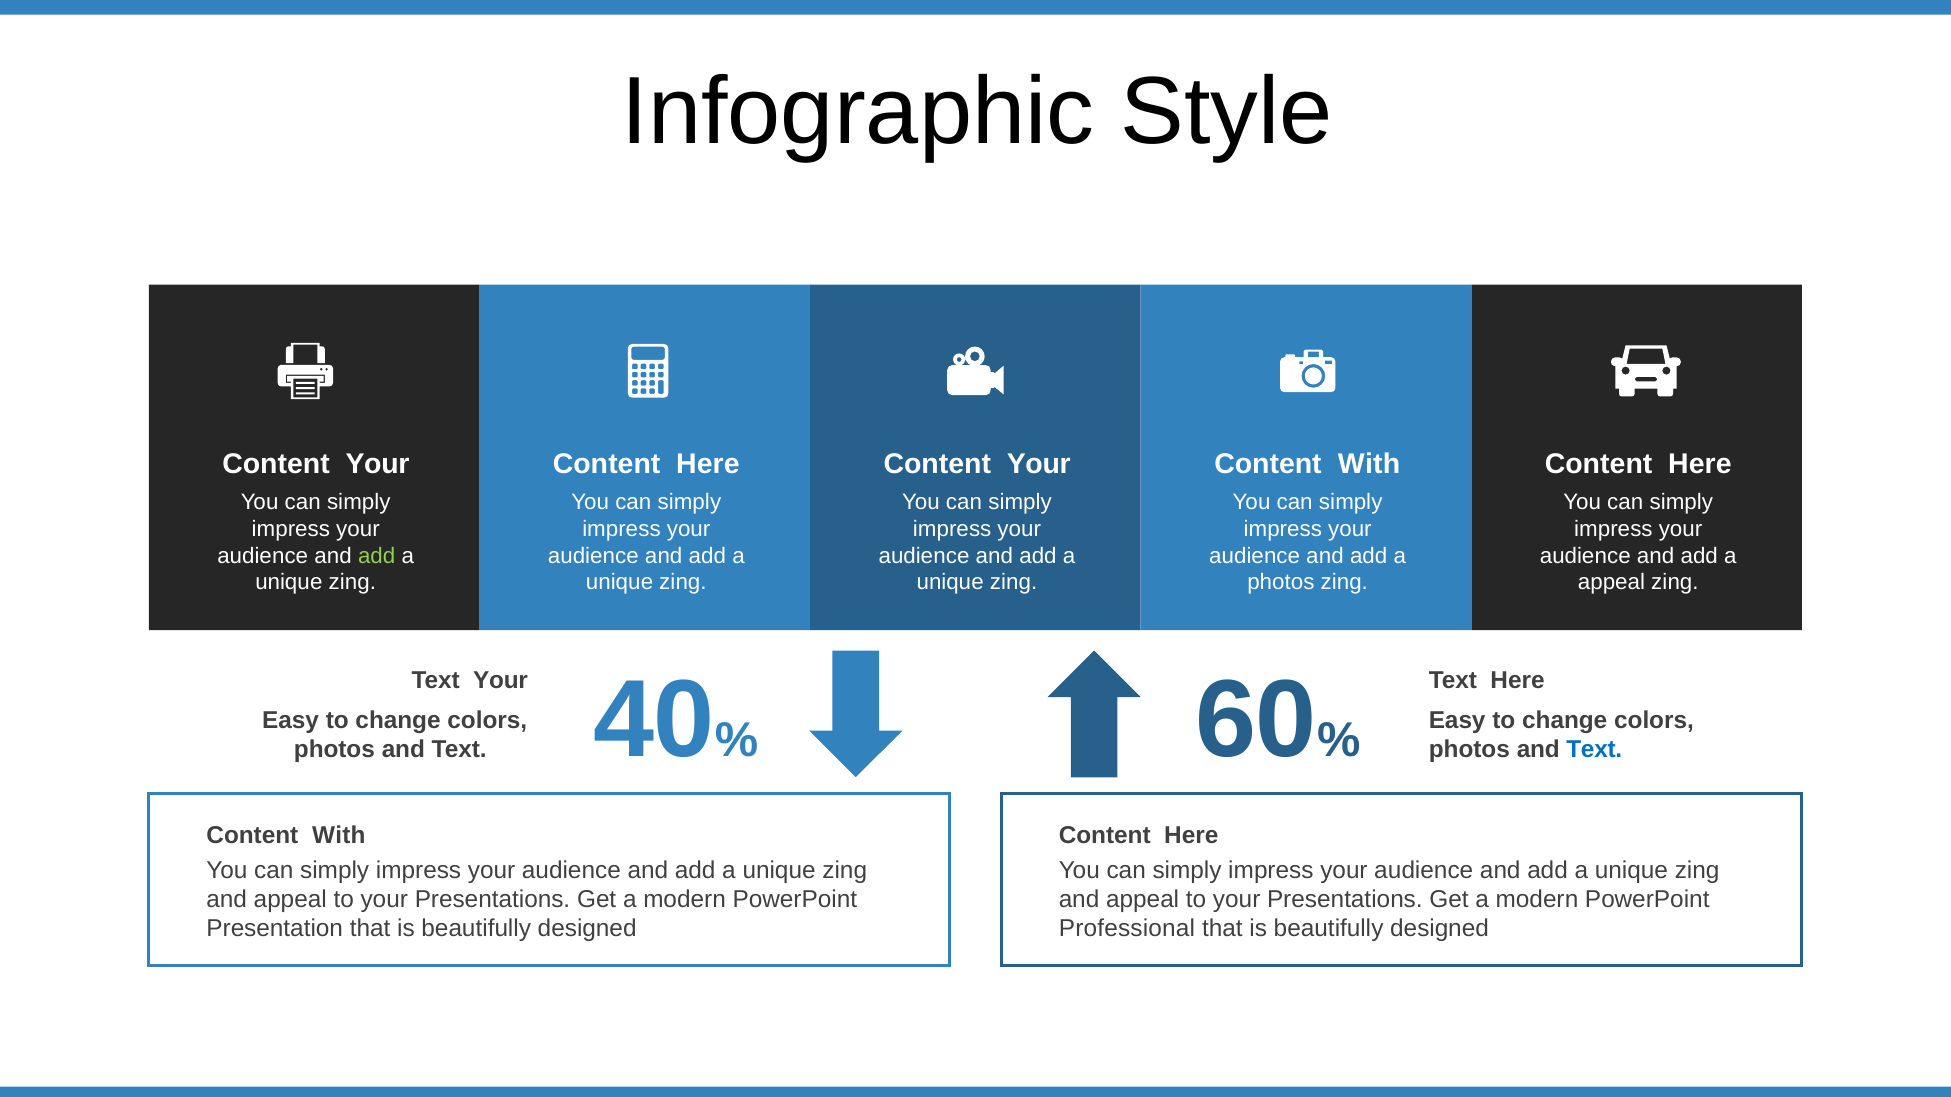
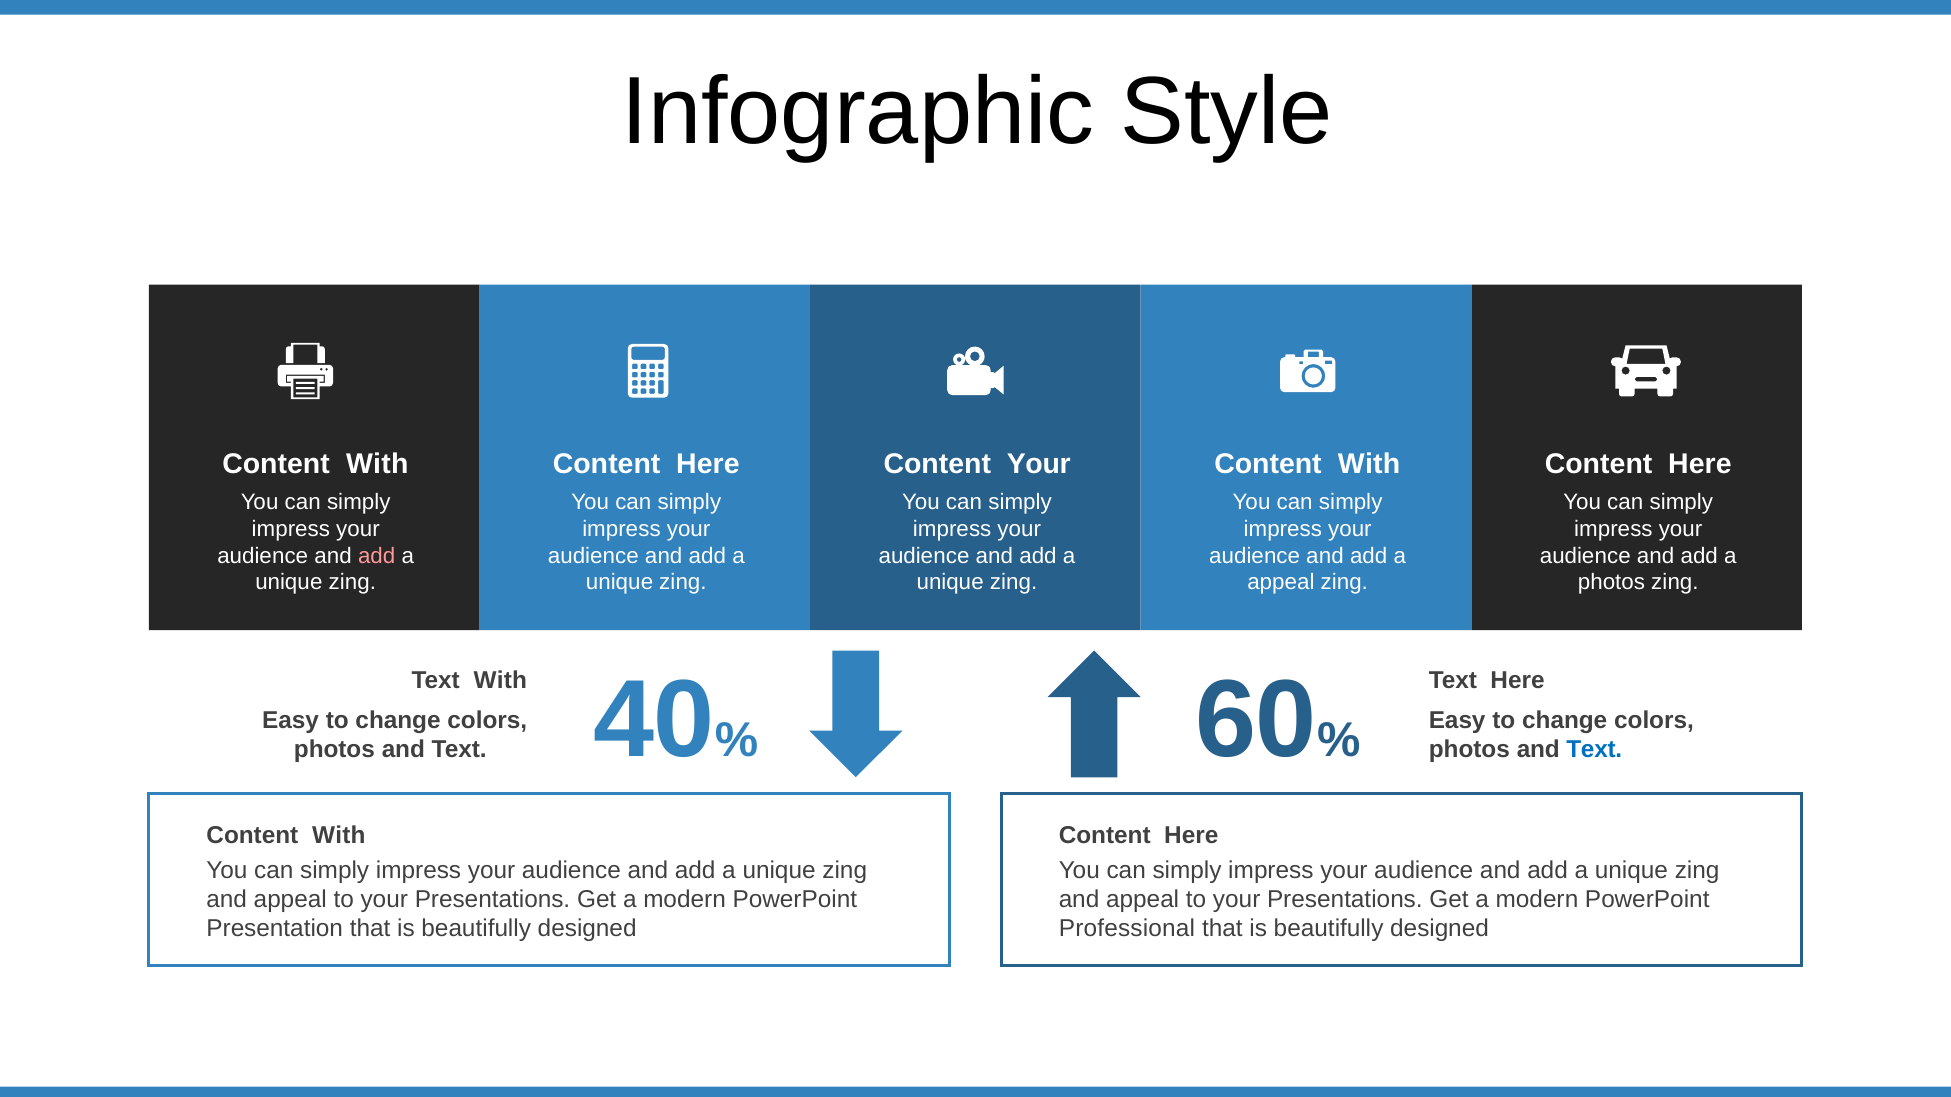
Your at (377, 464): Your -> With
add at (377, 556) colour: light green -> pink
photos at (1281, 583): photos -> appeal
appeal at (1611, 583): appeal -> photos
Text Your: Your -> With
